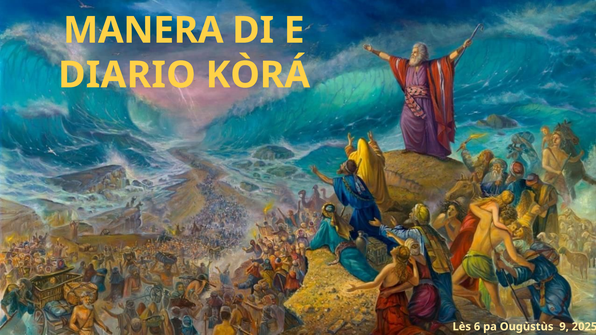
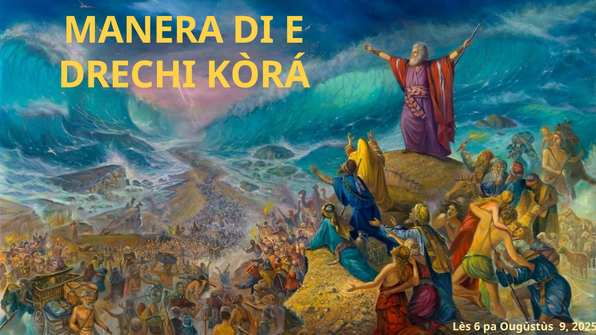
DIARIO: DIARIO -> DRECHI
